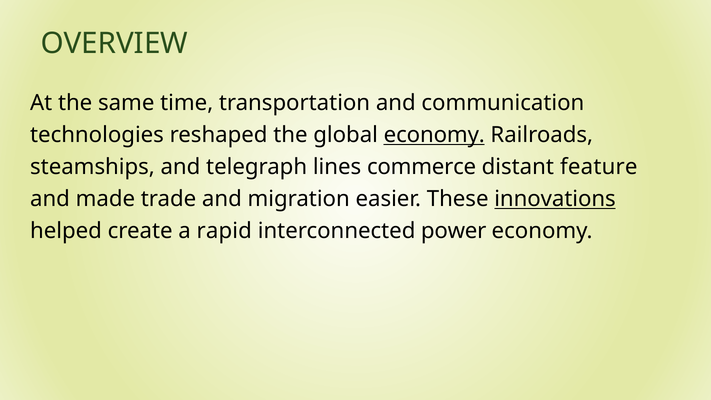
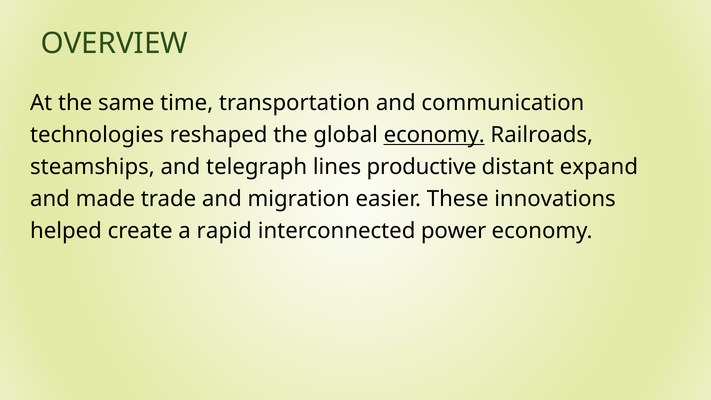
commerce: commerce -> productive
feature: feature -> expand
innovations underline: present -> none
